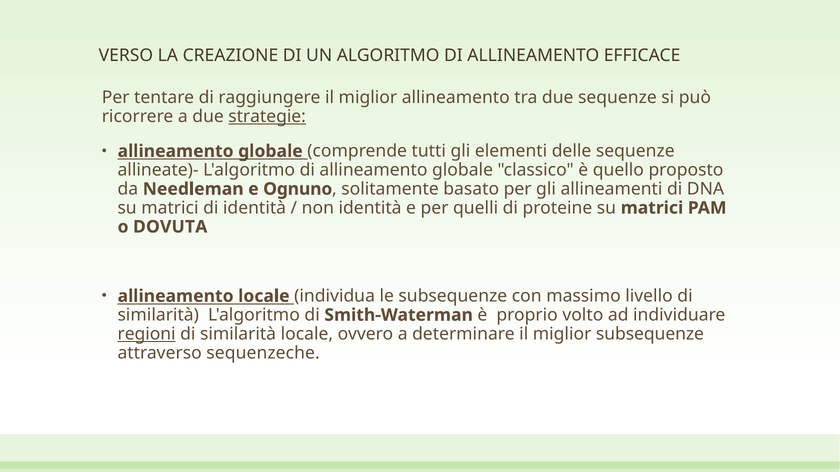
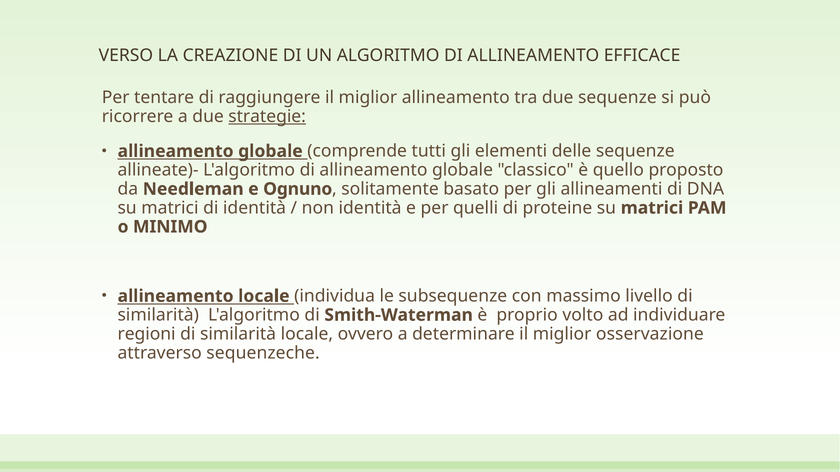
DOVUTA: DOVUTA -> MINIMO
regioni underline: present -> none
miglior subsequenze: subsequenze -> osservazione
